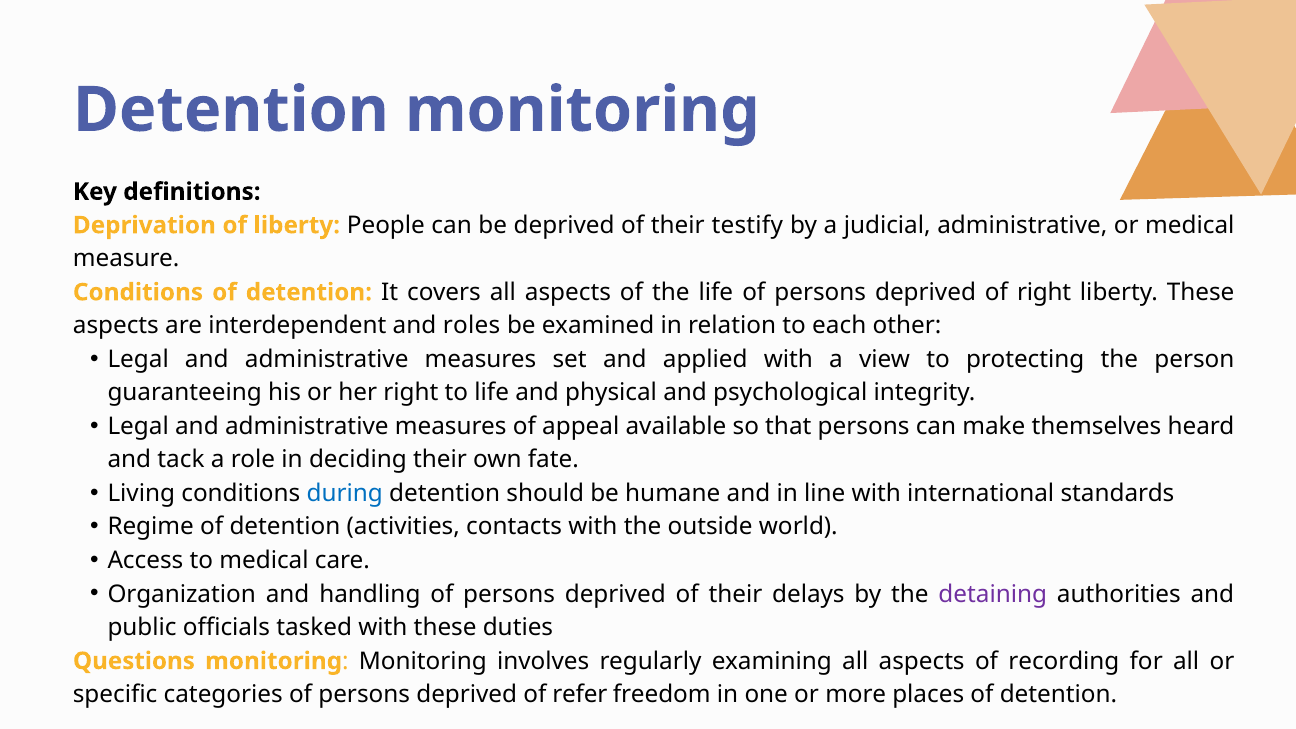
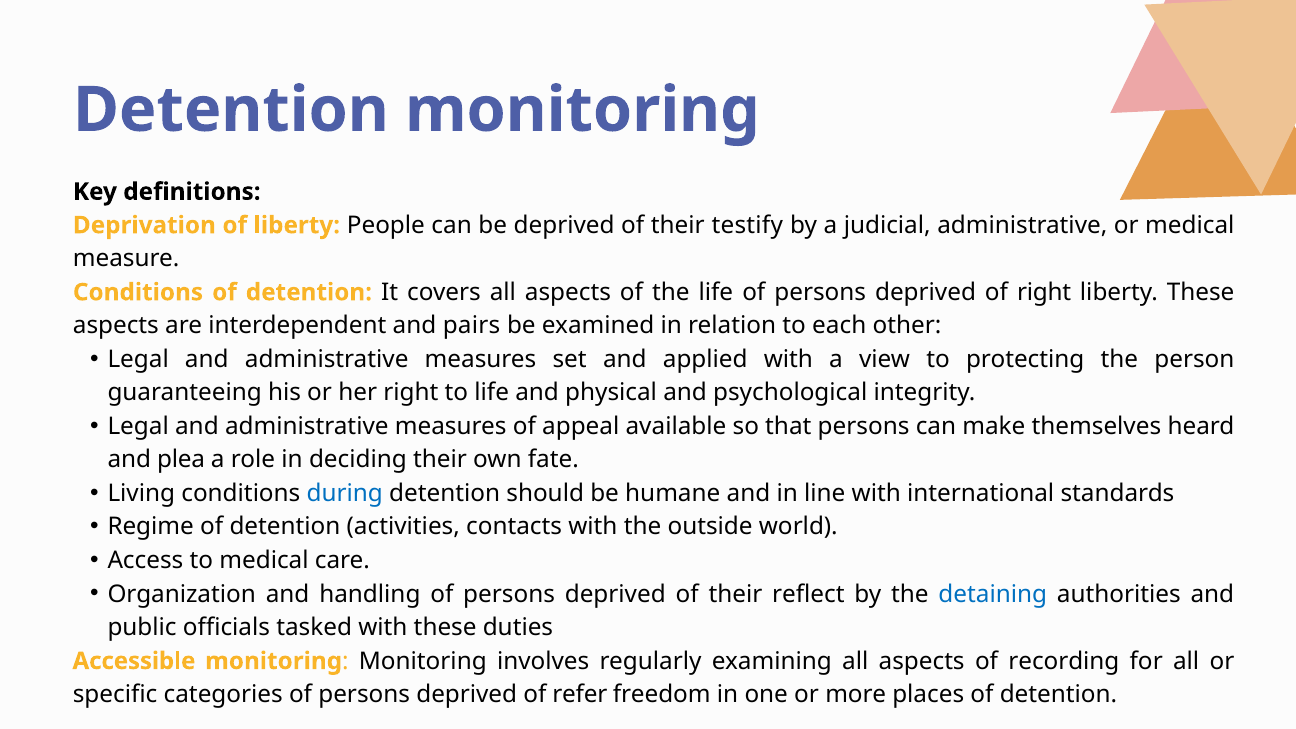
roles: roles -> pairs
tack: tack -> plea
delays: delays -> reflect
detaining colour: purple -> blue
Questions: Questions -> Accessible
